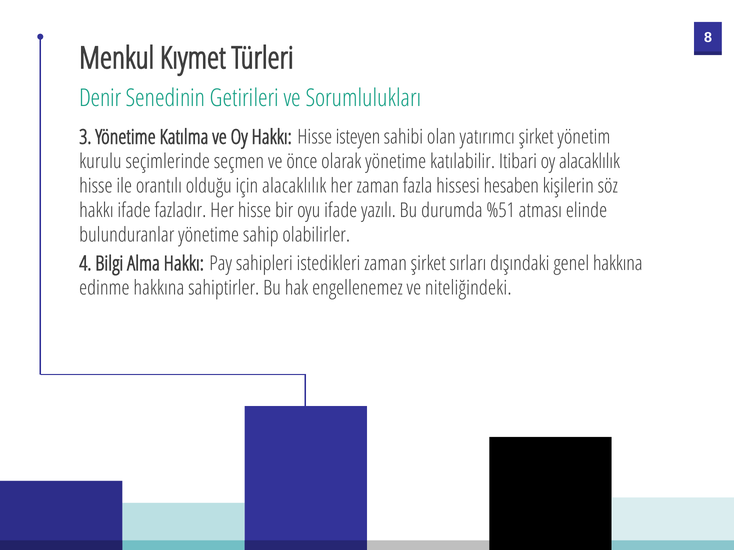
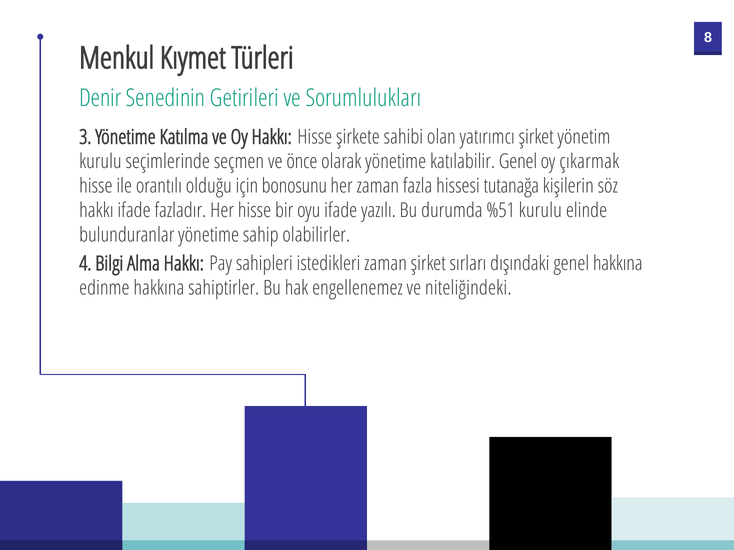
isteyen: isteyen -> şirkete
katılabilir Itibari: Itibari -> Genel
oy alacaklılık: alacaklılık -> çıkarmak
için alacaklılık: alacaklılık -> bonosunu
hesaben: hesaben -> tutanağa
%51 atması: atması -> kurulu
